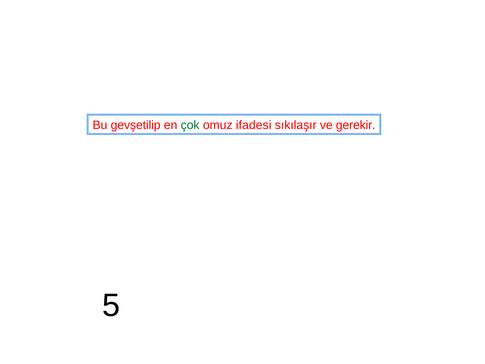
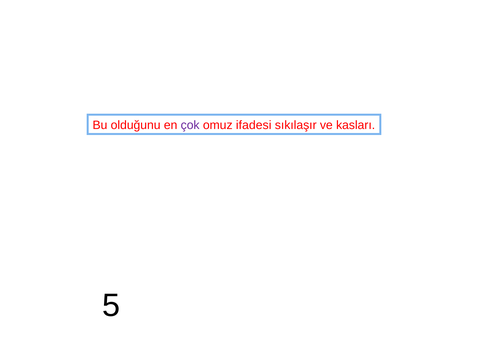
gevşetilip: gevşetilip -> olduğunu
çok colour: green -> purple
gerekir: gerekir -> kasları
